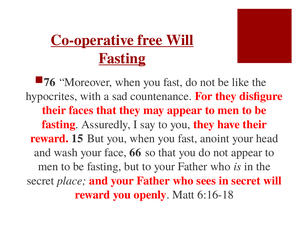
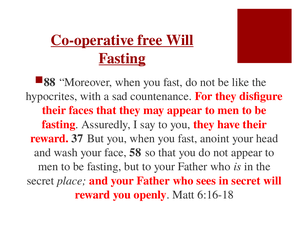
76: 76 -> 88
15: 15 -> 37
66: 66 -> 58
